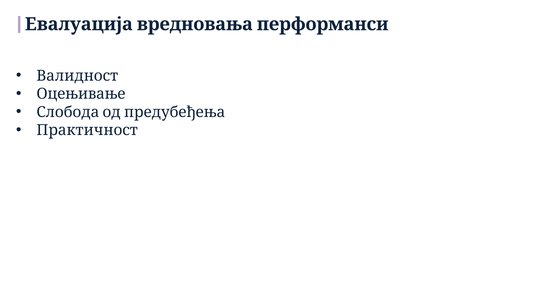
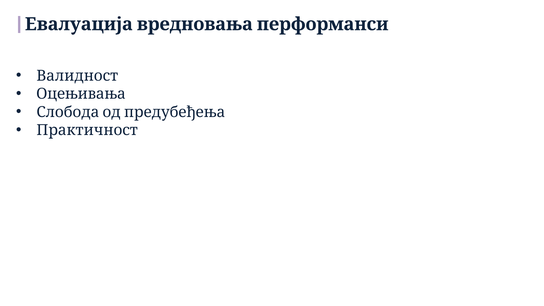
Оцењивање: Оцењивање -> Оцењивања
